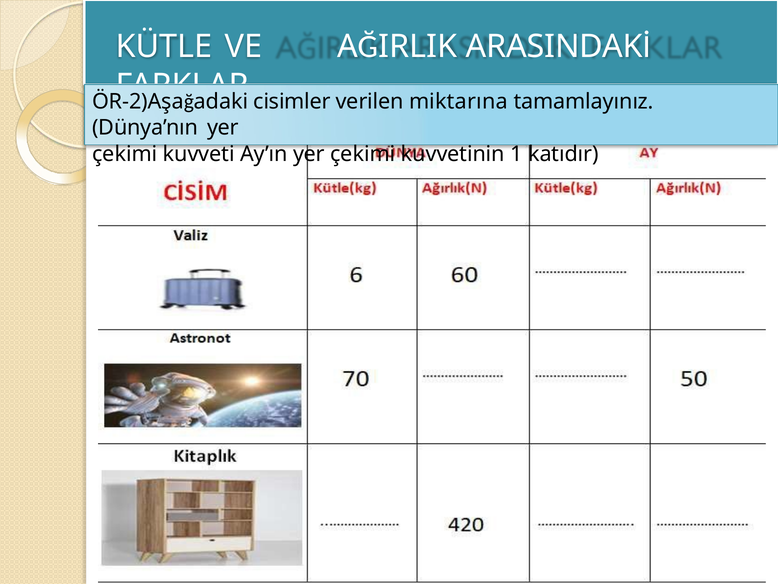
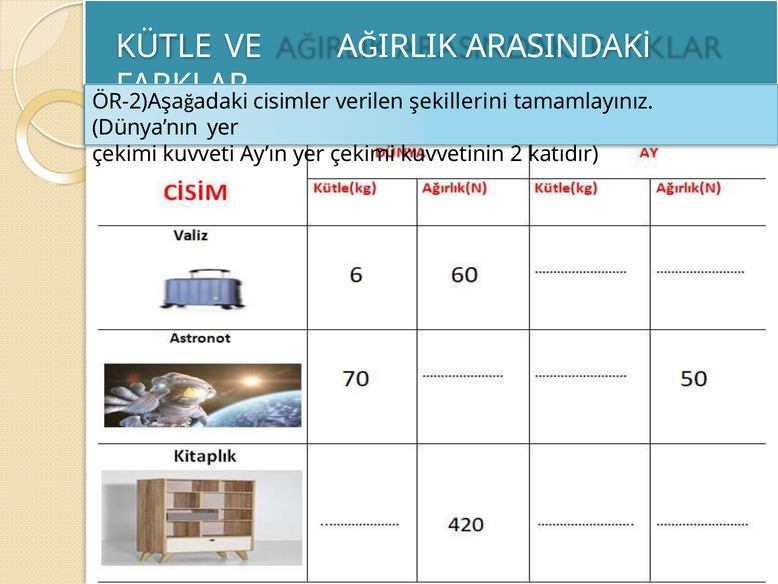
miktarına: miktarına -> şekillerini
1: 1 -> 2
